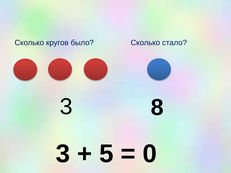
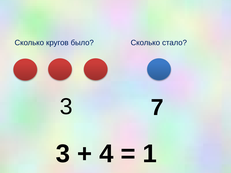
8: 8 -> 7
5: 5 -> 4
0: 0 -> 1
